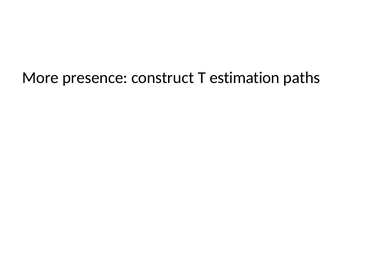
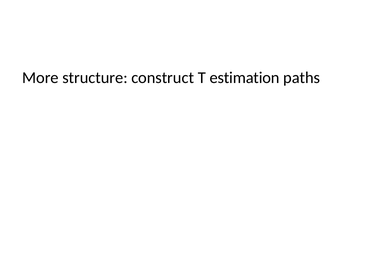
presence: presence -> structure
